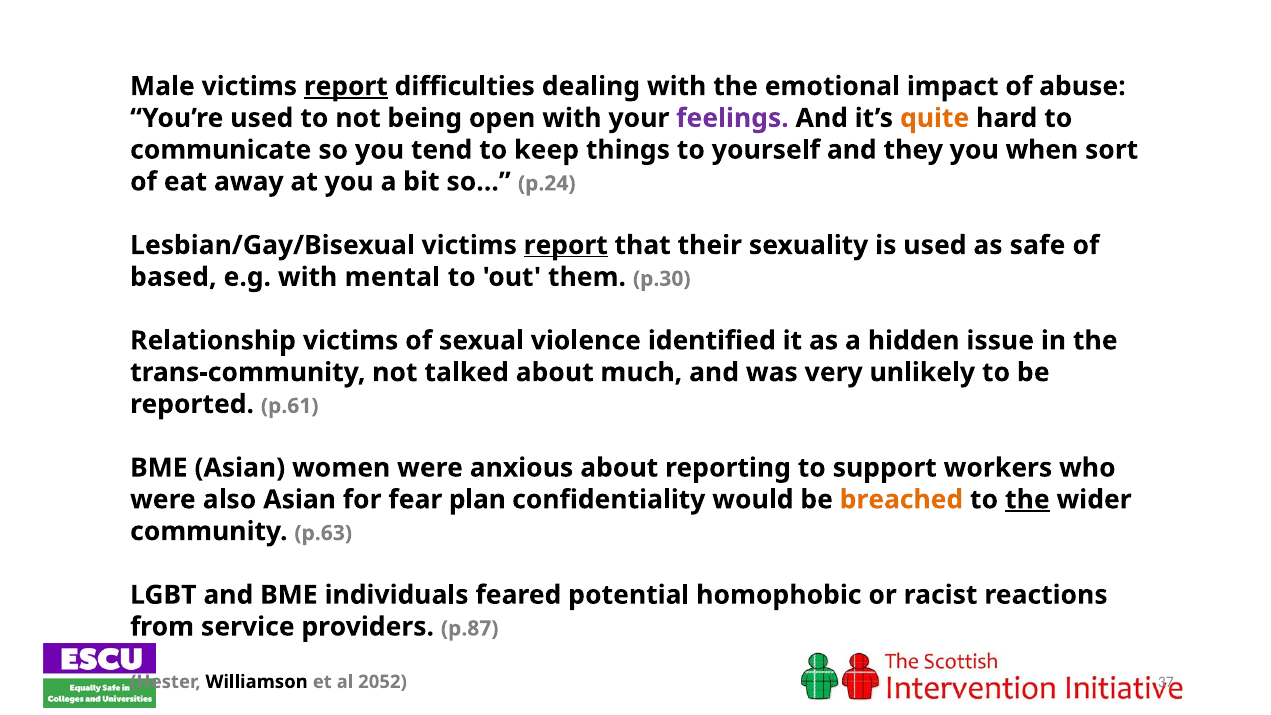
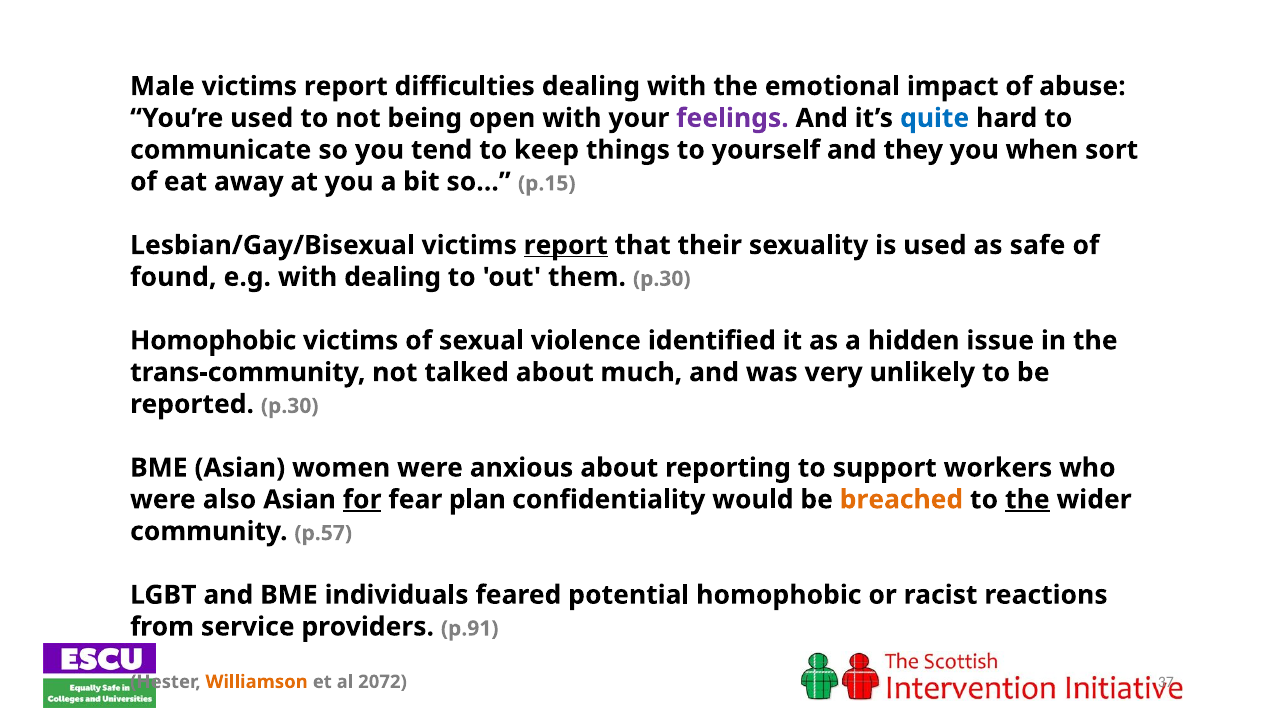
report at (346, 86) underline: present -> none
quite colour: orange -> blue
p.24: p.24 -> p.15
based: based -> found
with mental: mental -> dealing
Relationship at (213, 341): Relationship -> Homophobic
reported p.61: p.61 -> p.30
for underline: none -> present
p.63: p.63 -> p.57
p.87: p.87 -> p.91
Williamson colour: black -> orange
2052: 2052 -> 2072
